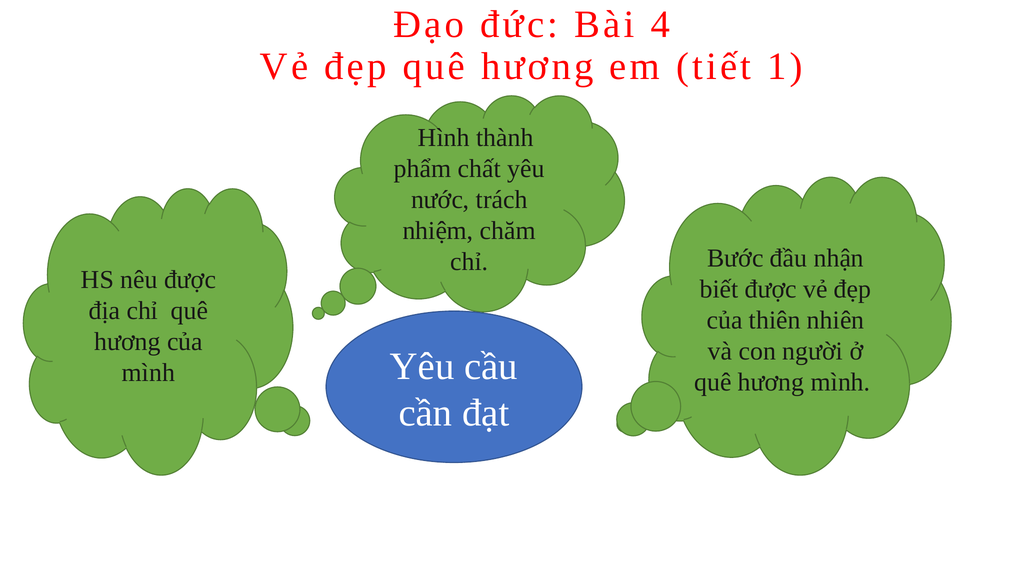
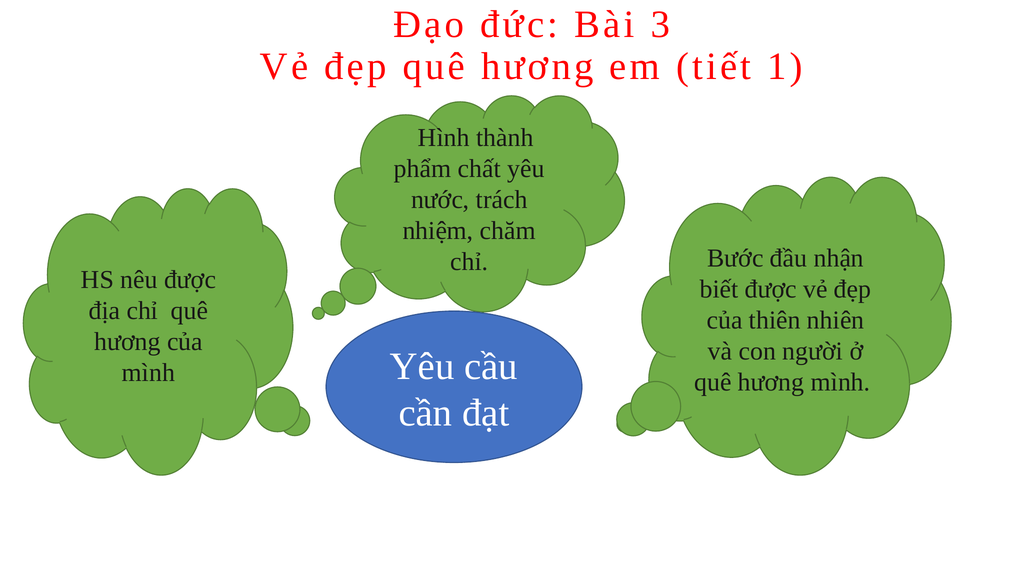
4: 4 -> 3
